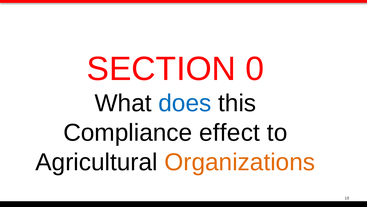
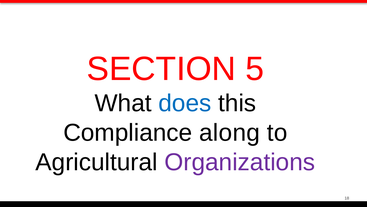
0: 0 -> 5
effect: effect -> along
Organizations colour: orange -> purple
